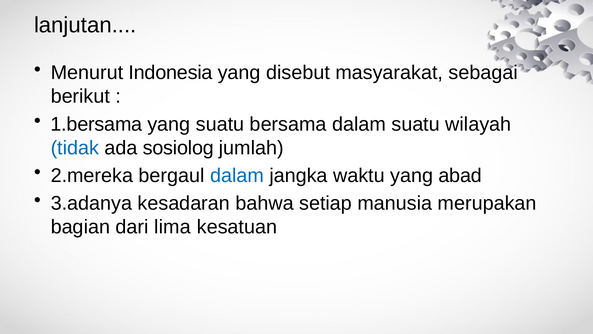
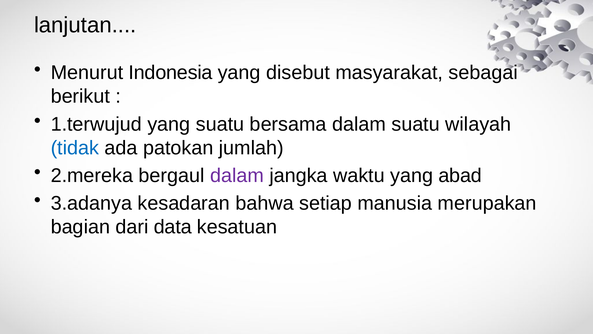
1.bersama: 1.bersama -> 1.terwujud
sosiolog: sosiolog -> patokan
dalam at (237, 175) colour: blue -> purple
lima: lima -> data
